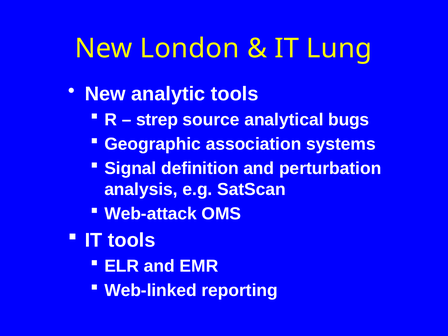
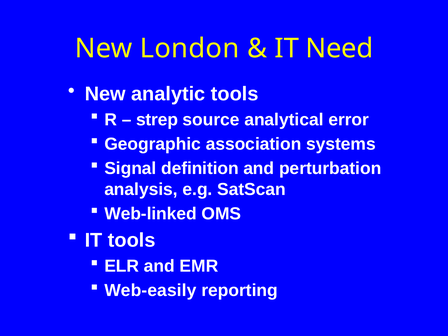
Lung: Lung -> Need
bugs: bugs -> error
Web-attack: Web-attack -> Web-linked
Web-linked: Web-linked -> Web-easily
